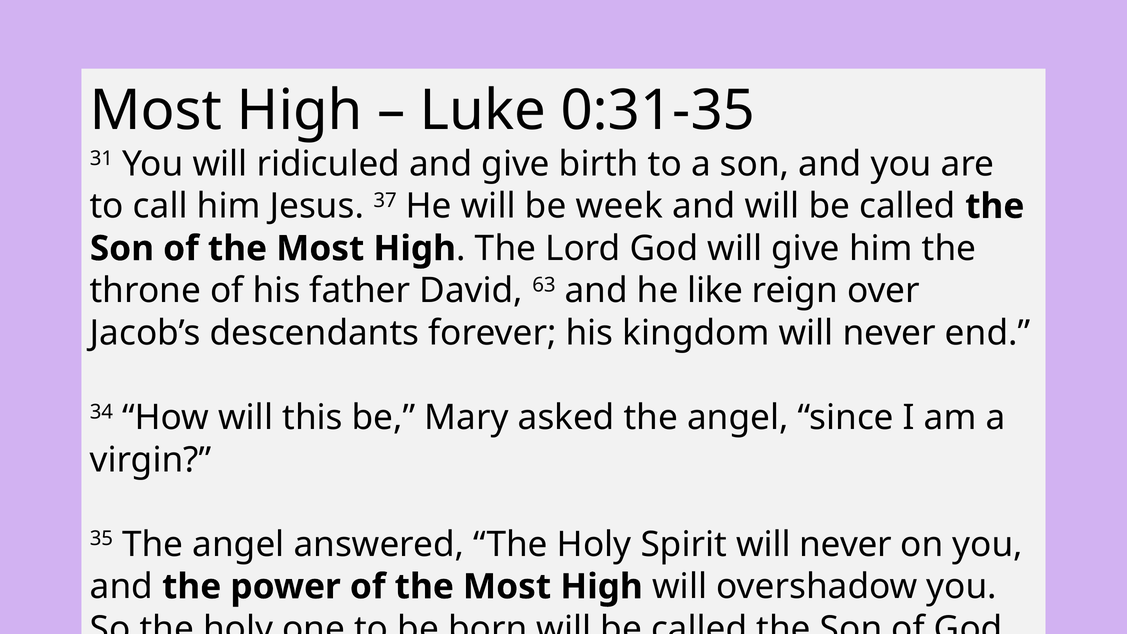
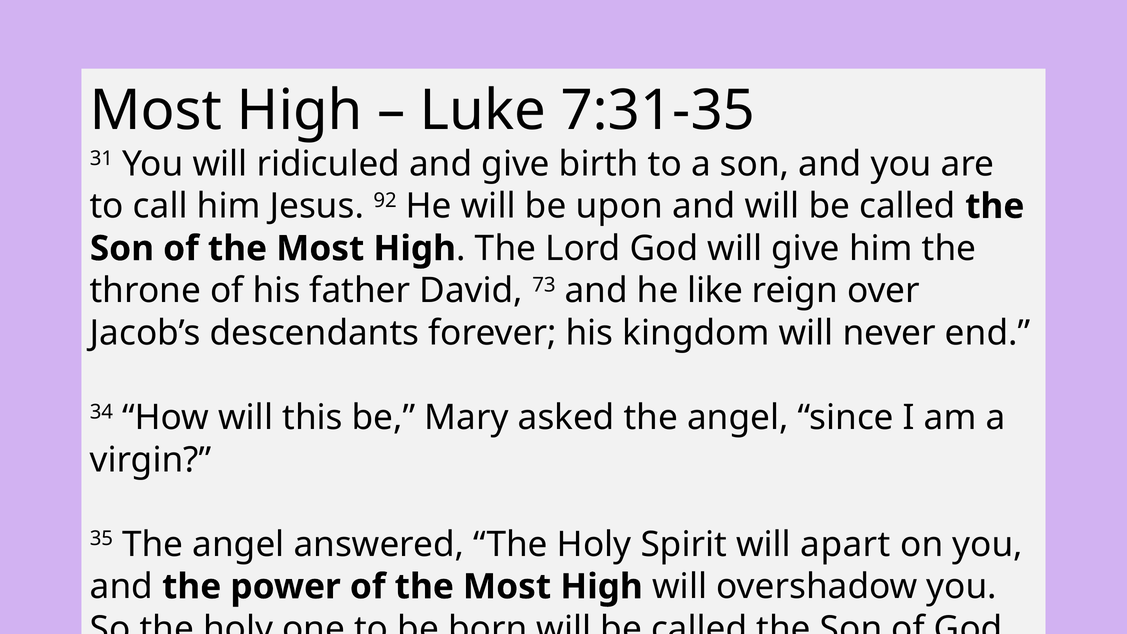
0:31-35: 0:31-35 -> 7:31-35
37: 37 -> 92
week: week -> upon
63: 63 -> 73
Spirit will never: never -> apart
